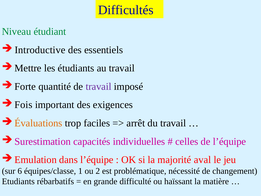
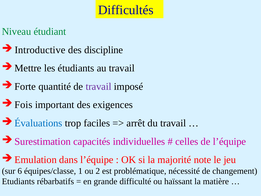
essentiels: essentiels -> discipline
Évaluations colour: orange -> blue
aval: aval -> note
